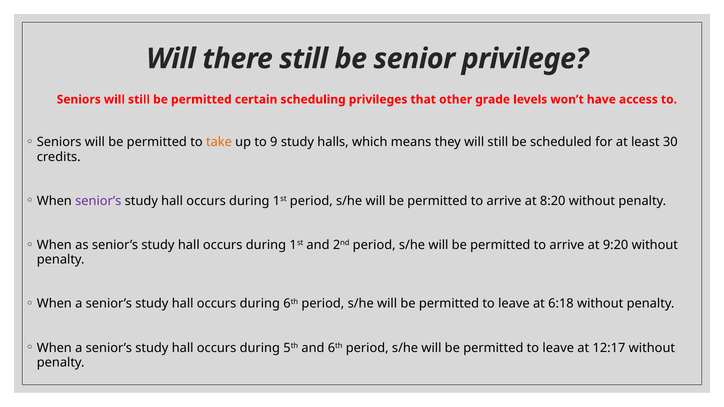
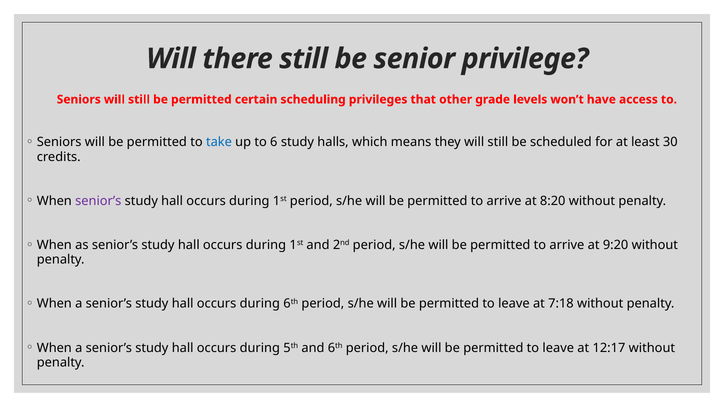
take colour: orange -> blue
9: 9 -> 6
6:18: 6:18 -> 7:18
